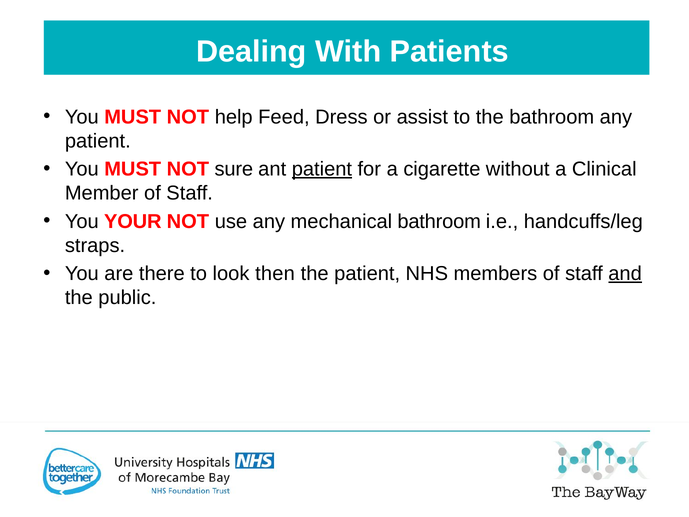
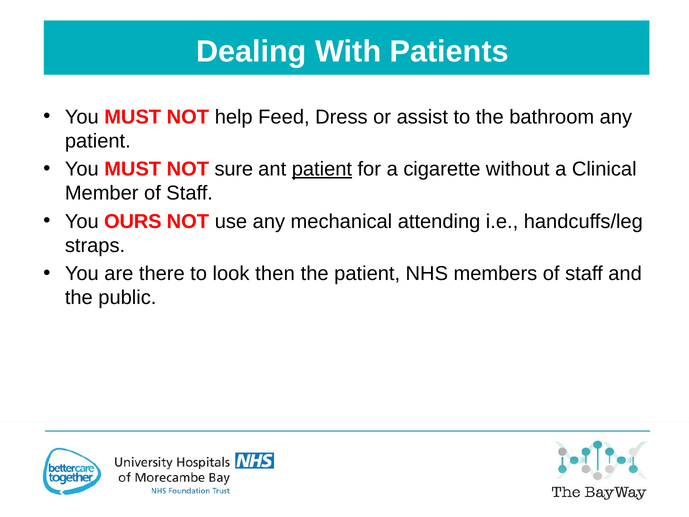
YOUR: YOUR -> OURS
mechanical bathroom: bathroom -> attending
and underline: present -> none
